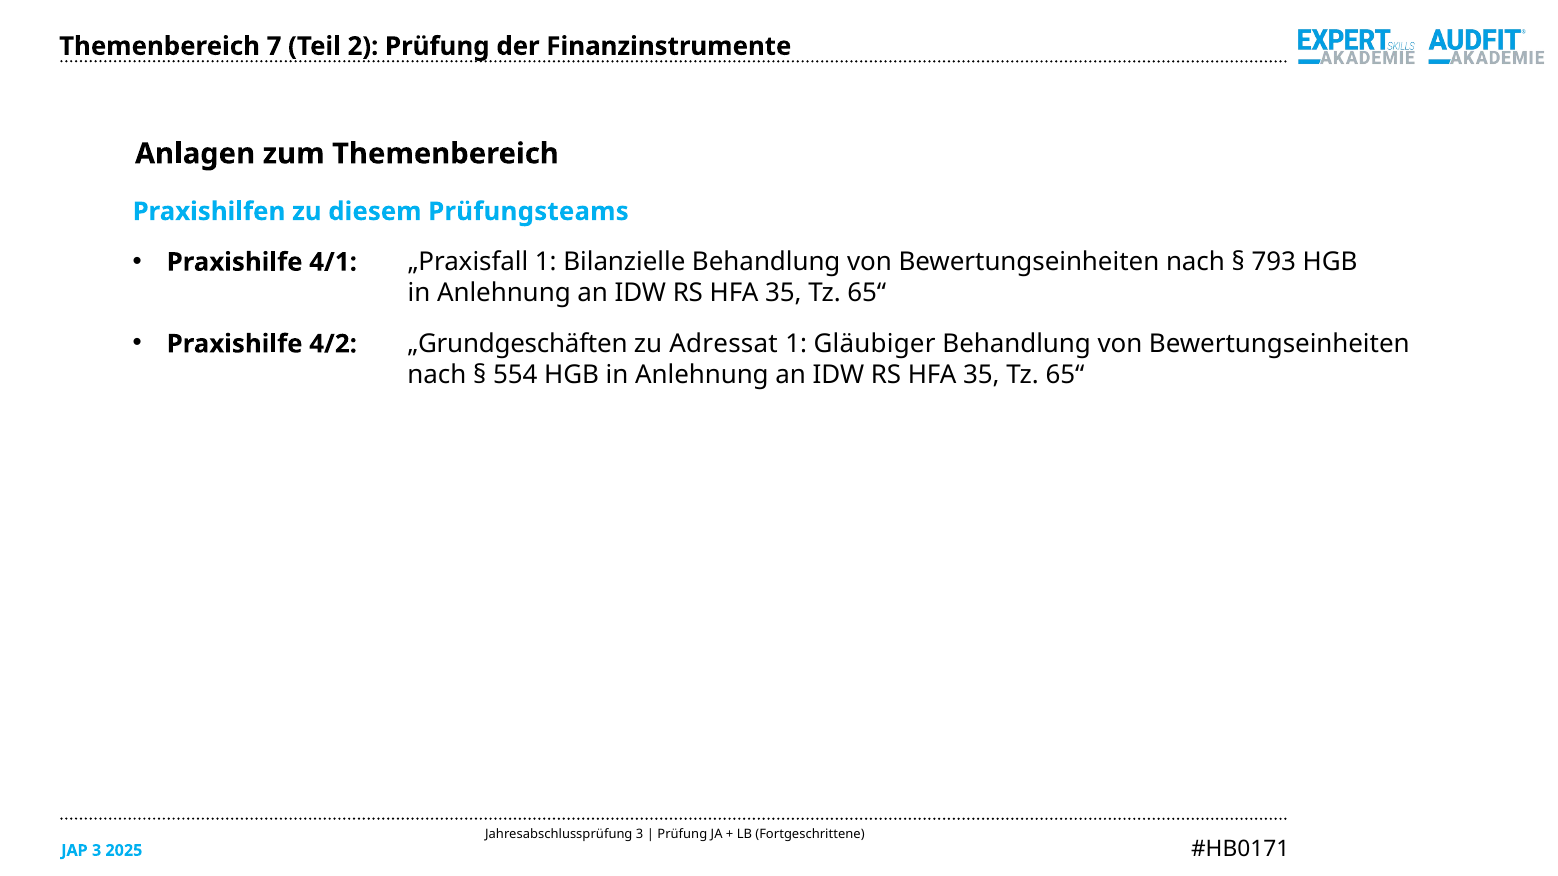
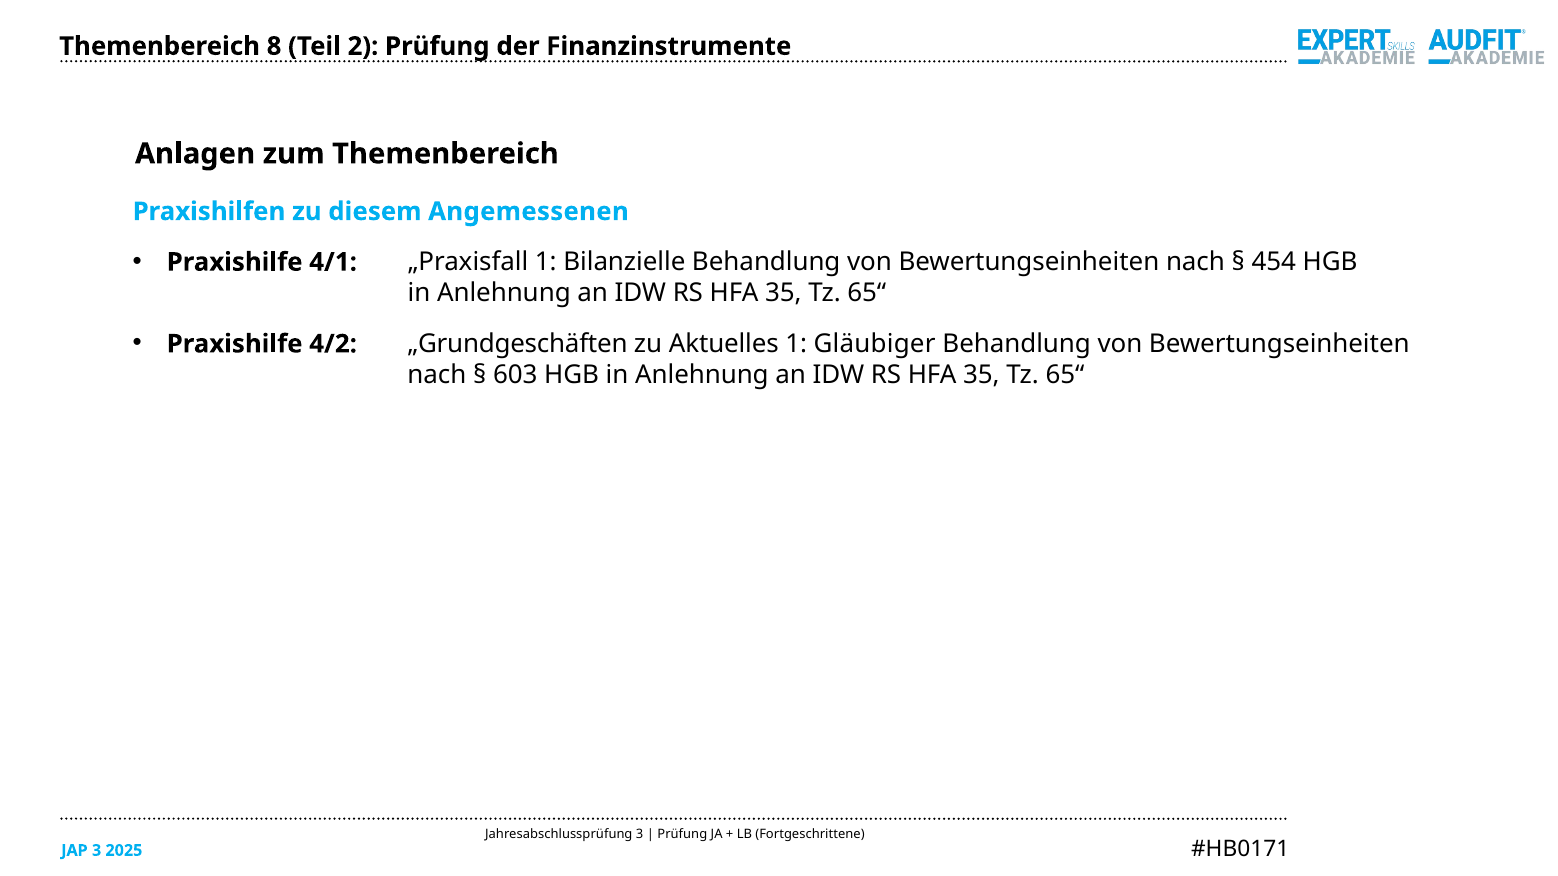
7: 7 -> 8
Prüfungsteams: Prüfungsteams -> Angemessenen
793: 793 -> 454
Adressat: Adressat -> Aktuelles
554: 554 -> 603
